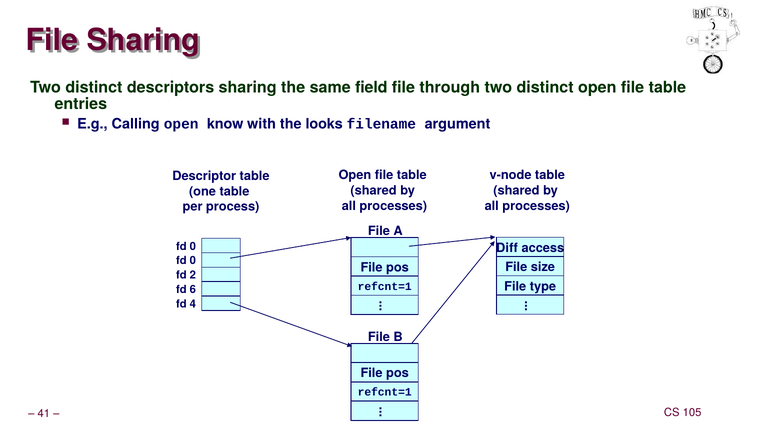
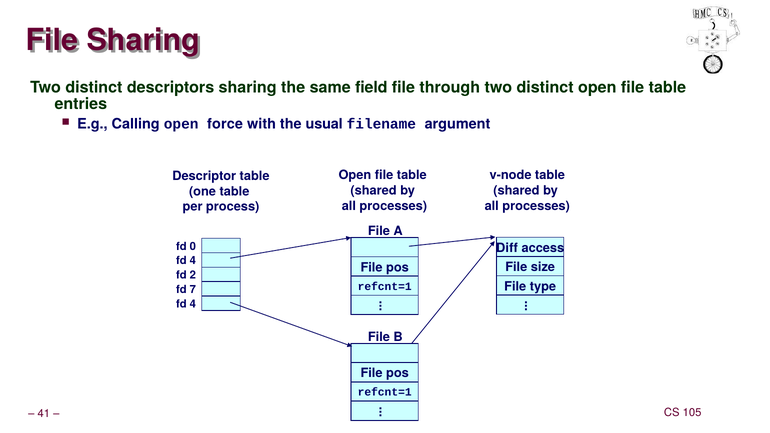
know: know -> force
looks: looks -> usual
0 at (193, 261): 0 -> 4
6: 6 -> 7
